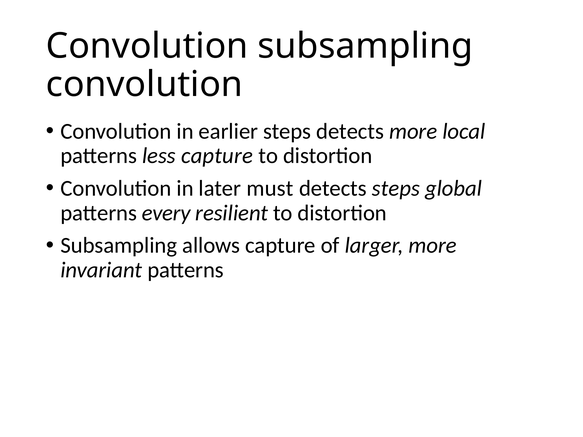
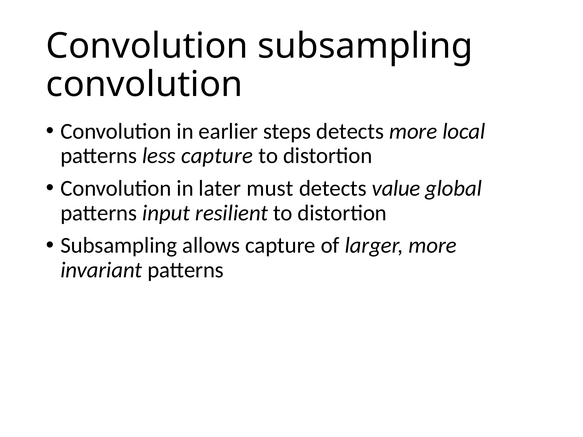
detects steps: steps -> value
every: every -> input
